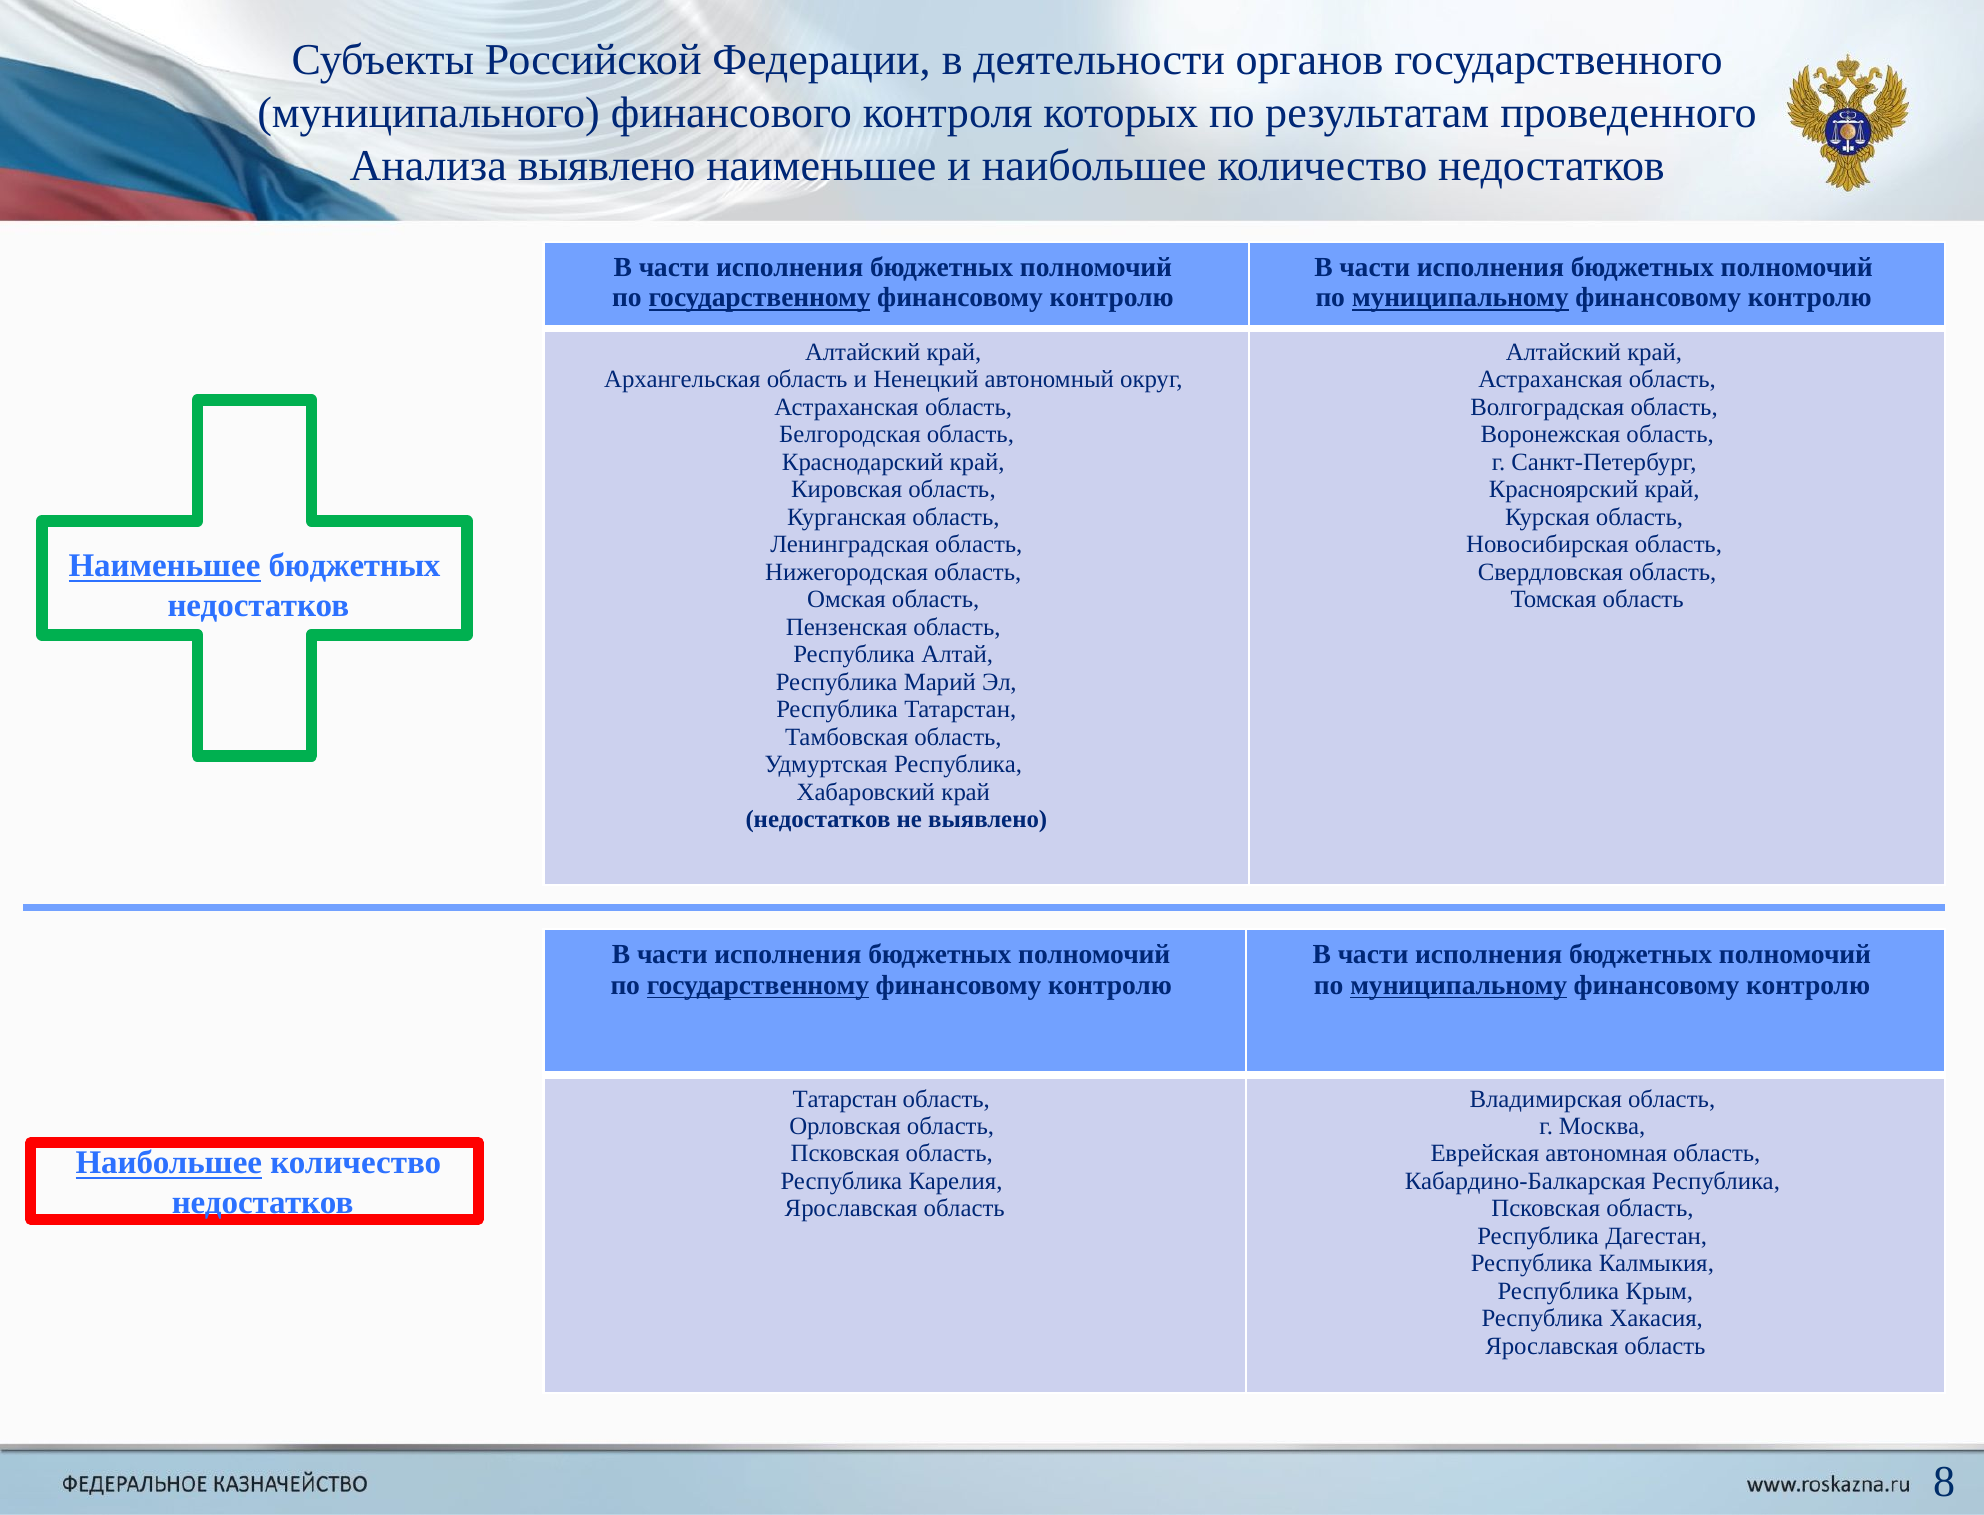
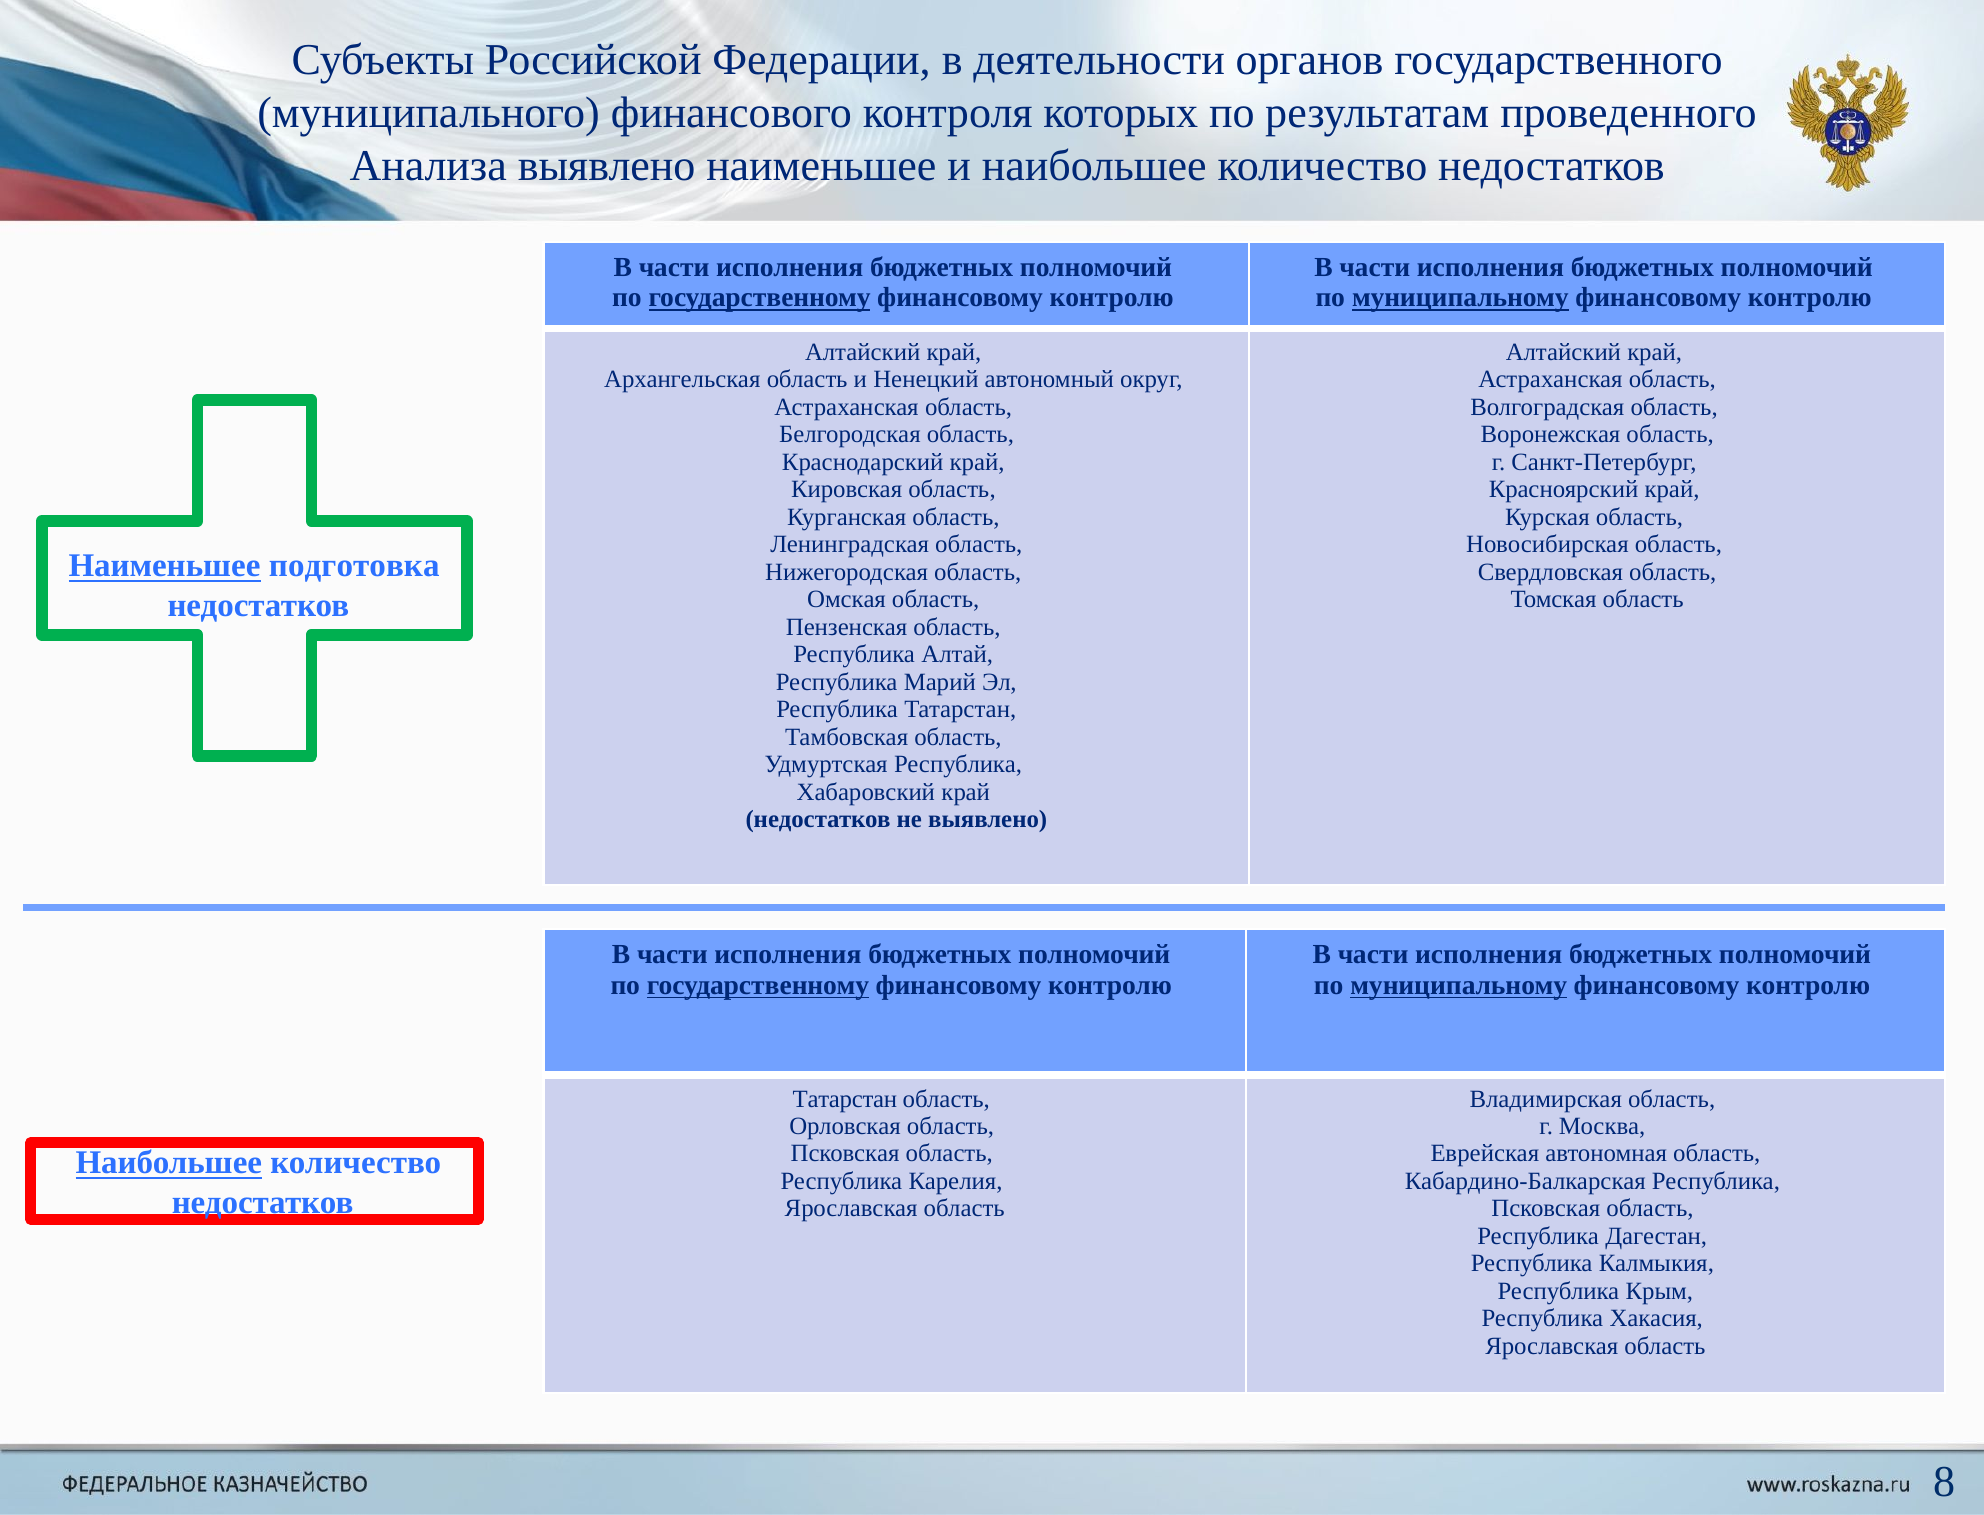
Наименьшее бюджетных: бюджетных -> подготовка
